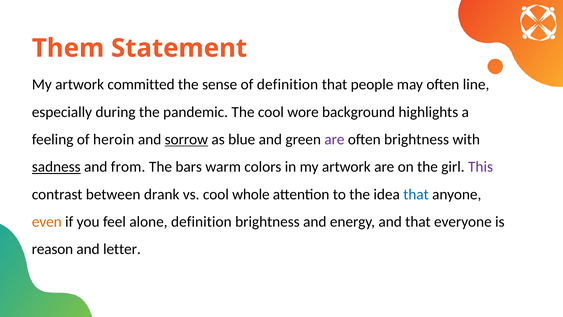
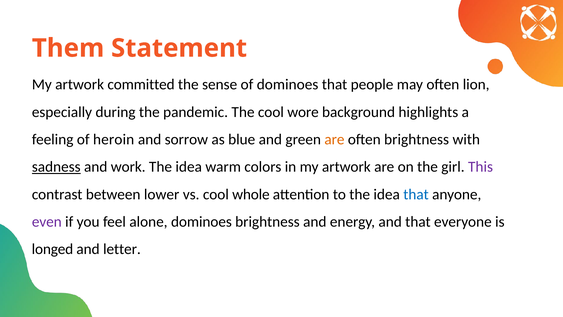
of definition: definition -> dominoes
line: line -> lion
sorrow underline: present -> none
are at (334, 139) colour: purple -> orange
from: from -> work
bars at (189, 167): bars -> idea
drank: drank -> lower
even colour: orange -> purple
alone definition: definition -> dominoes
reason: reason -> longed
